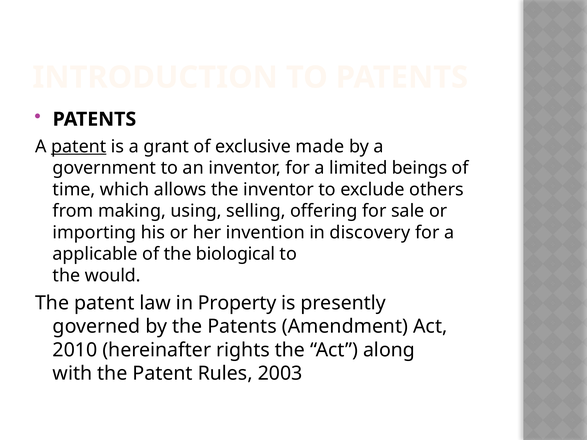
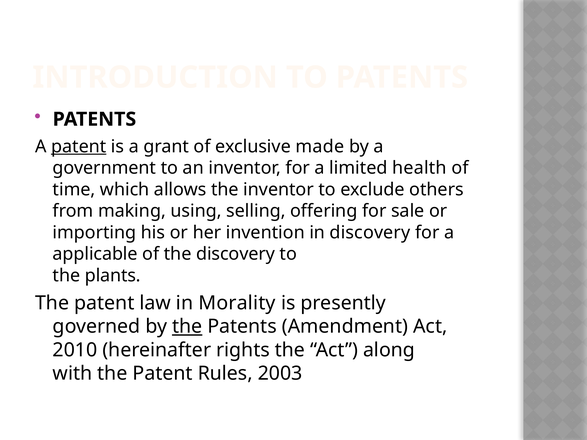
beings: beings -> health
the biological: biological -> discovery
would: would -> plants
Property: Property -> Morality
the at (187, 327) underline: none -> present
